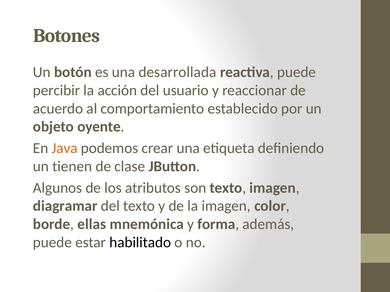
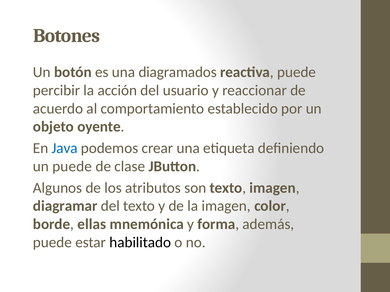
desarrollada: desarrollada -> diagramados
Java colour: orange -> blue
un tienen: tienen -> puede
